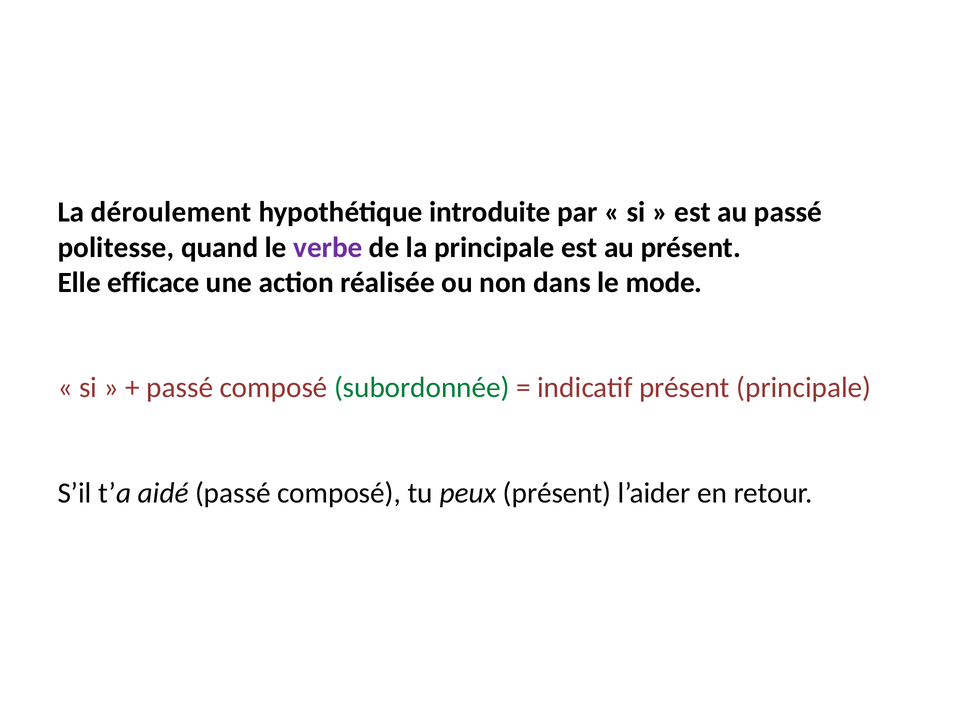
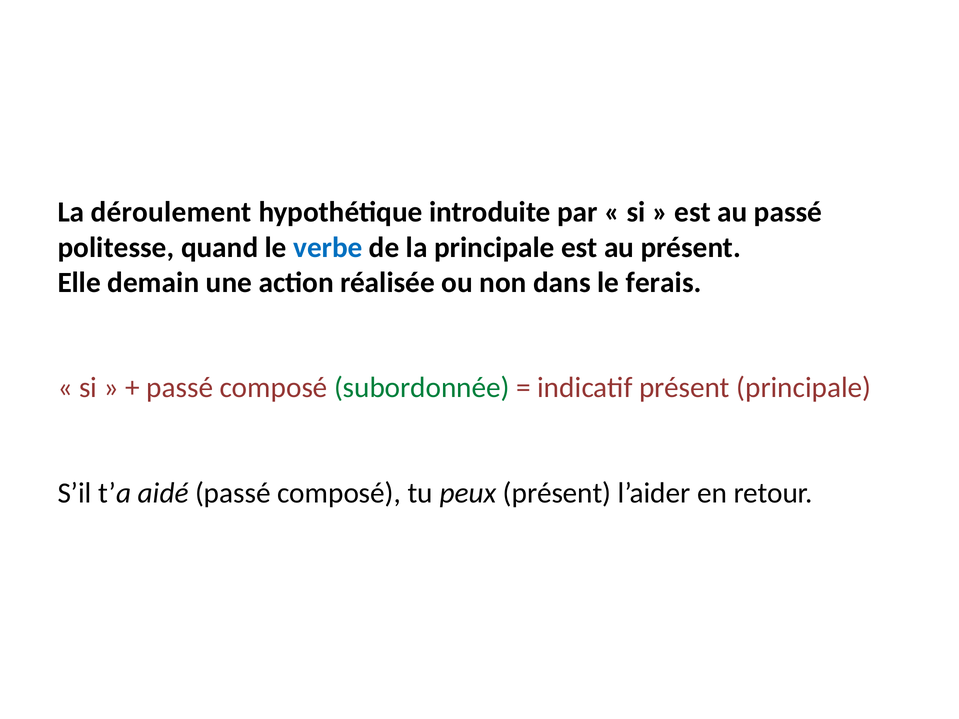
verbe colour: purple -> blue
efficace: efficace -> demain
mode: mode -> ferais
